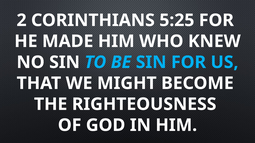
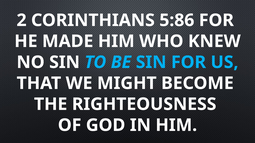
5:25: 5:25 -> 5:86
